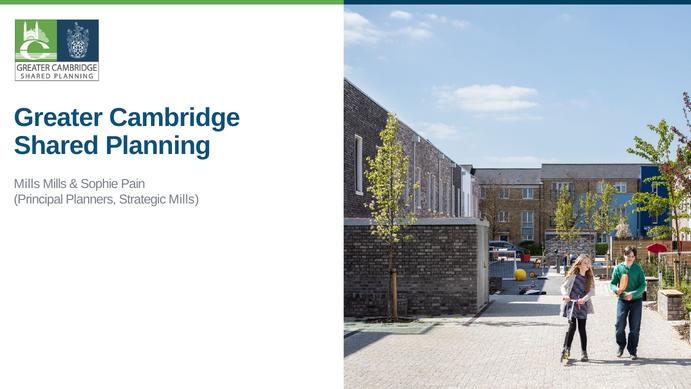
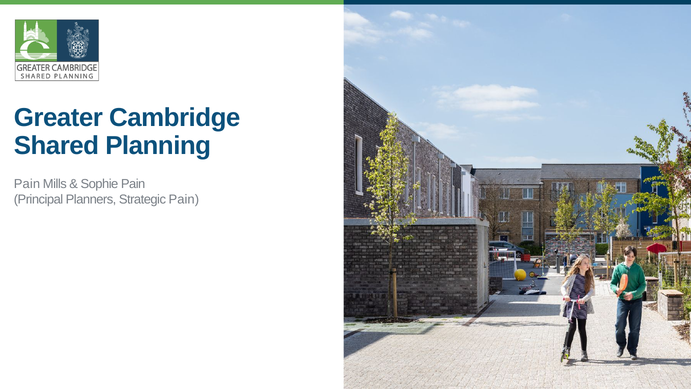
Mills at (27, 184): Mills -> Pain
Strategic Mills: Mills -> Pain
